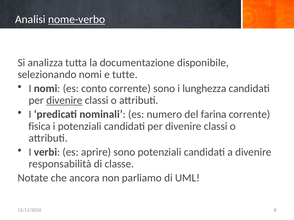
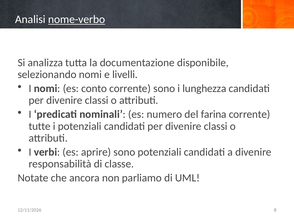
tutte: tutte -> livelli
divenire at (64, 101) underline: present -> none
fisica: fisica -> tutte
